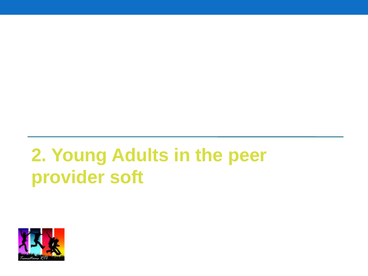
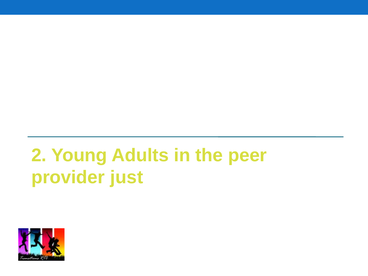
soft: soft -> just
